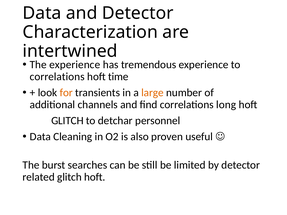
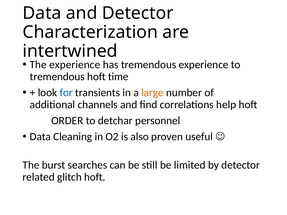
correlations at (57, 77): correlations -> tremendous
for colour: orange -> blue
long: long -> help
GLITCH at (67, 121): GLITCH -> ORDER
